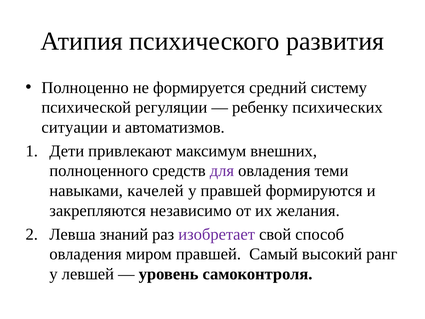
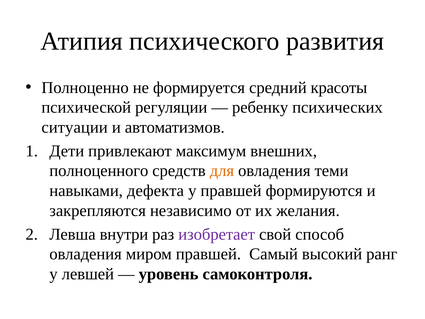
систему: систему -> красоты
для colour: purple -> orange
качелей: качелей -> дефекта
знаний: знаний -> внутри
